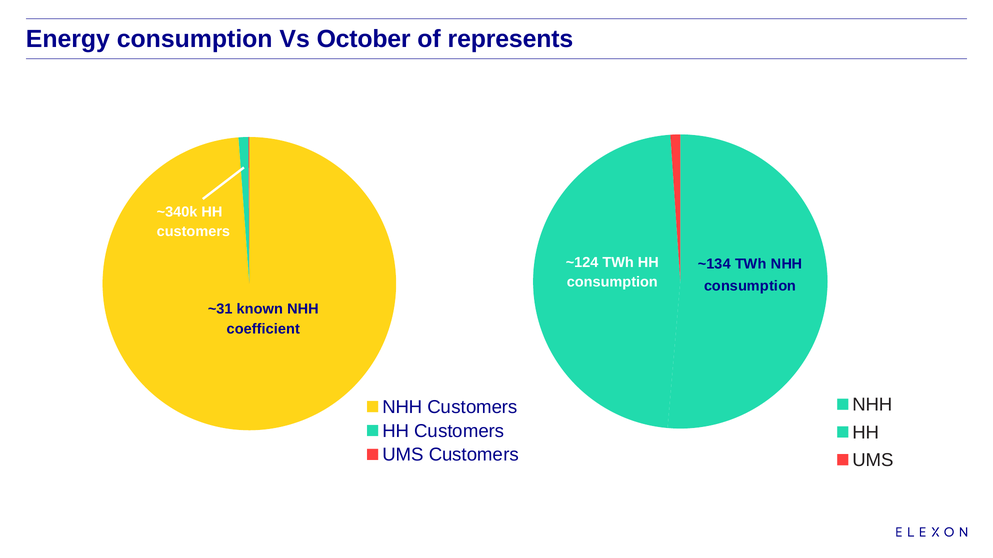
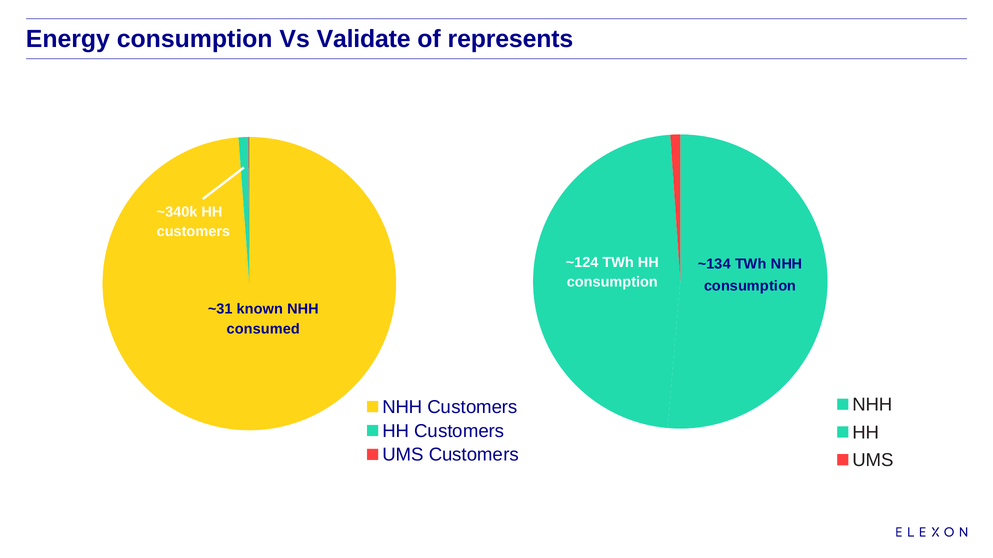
October: October -> Validate
coefficient: coefficient -> consumed
